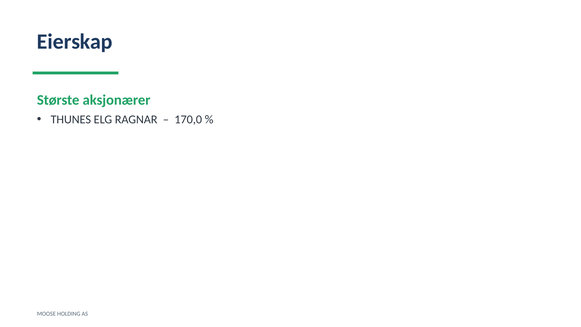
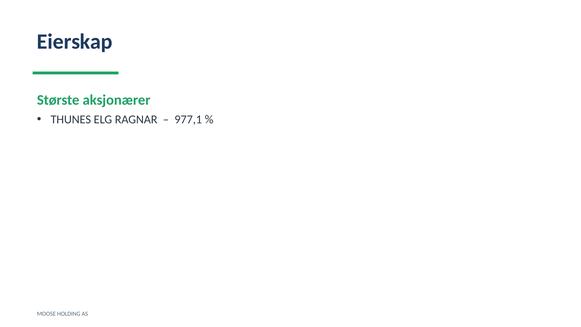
170,0: 170,0 -> 977,1
